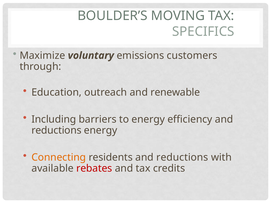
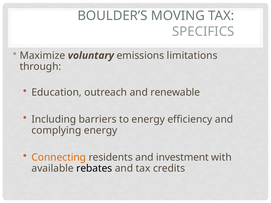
customers: customers -> limitations
reductions at (56, 130): reductions -> complying
residents and reductions: reductions -> investment
rebates colour: red -> black
